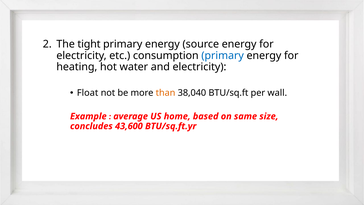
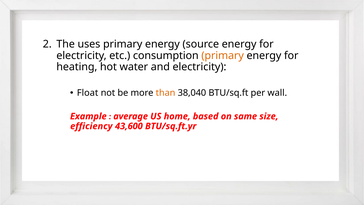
tight: tight -> uses
primary at (223, 55) colour: blue -> orange
concludes: concludes -> efficiency
